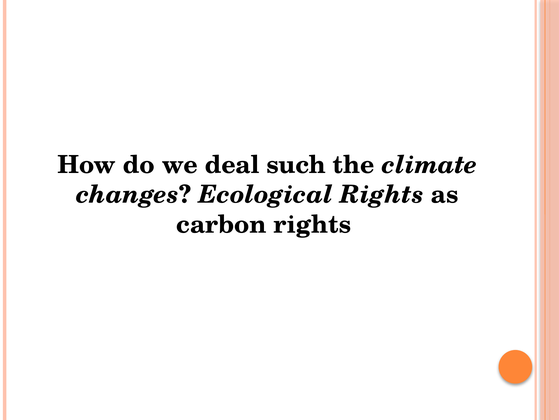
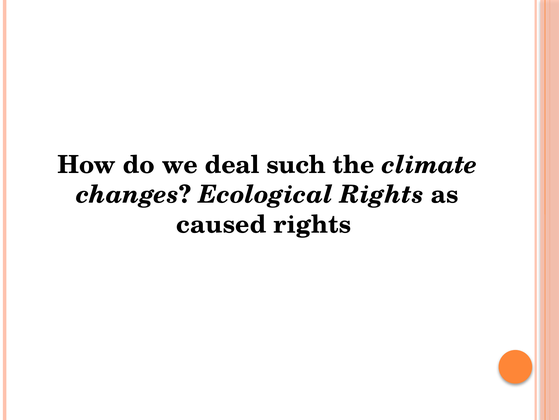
carbon: carbon -> caused
